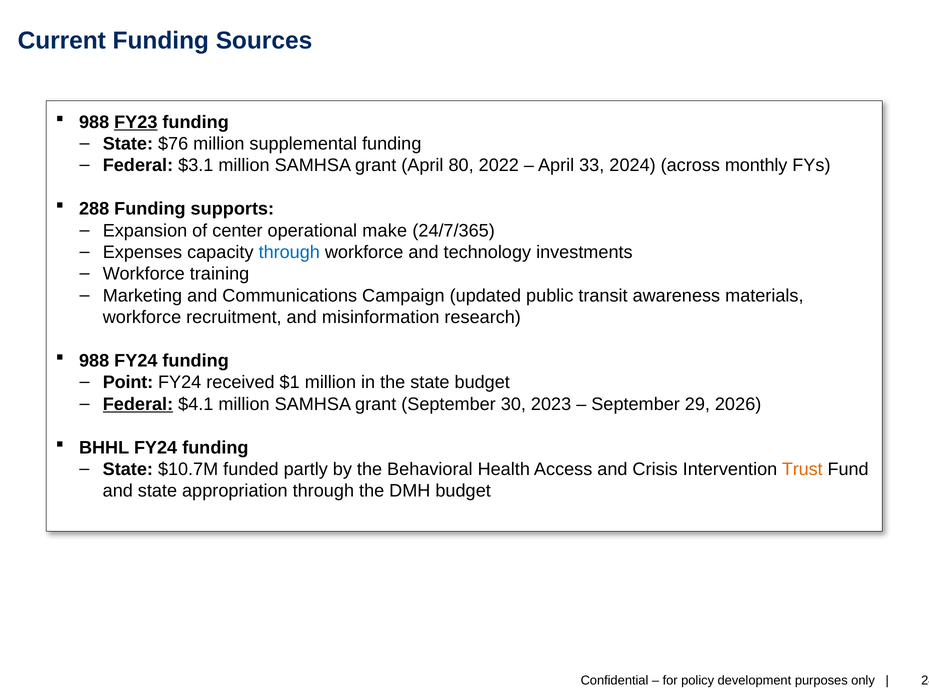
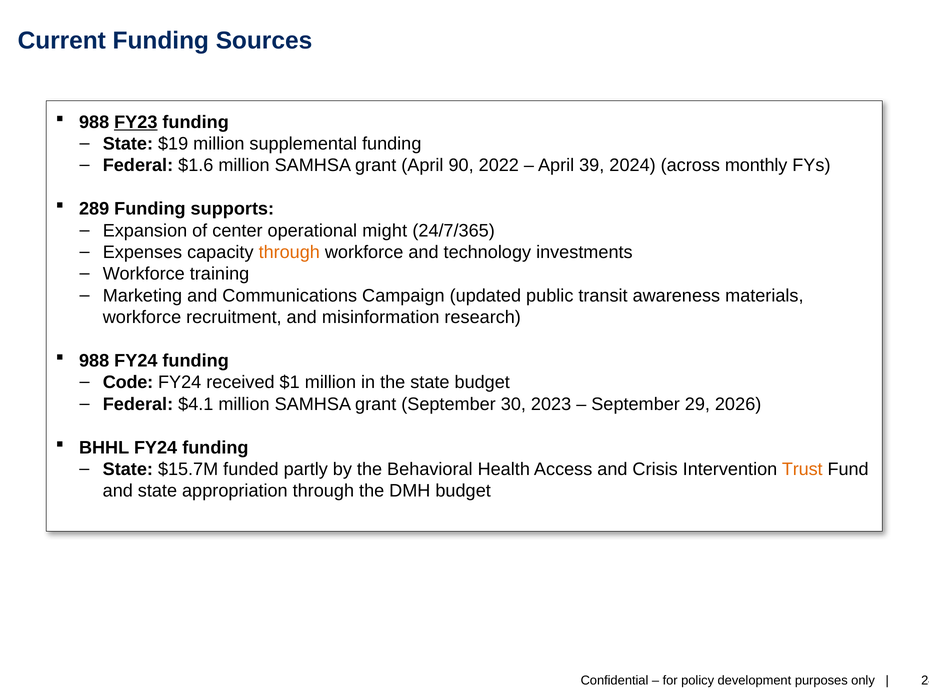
$76: $76 -> $19
$3.1: $3.1 -> $1.6
80: 80 -> 90
33: 33 -> 39
288: 288 -> 289
make: make -> might
through at (289, 252) colour: blue -> orange
Point: Point -> Code
Federal at (138, 404) underline: present -> none
$10.7M: $10.7M -> $15.7M
